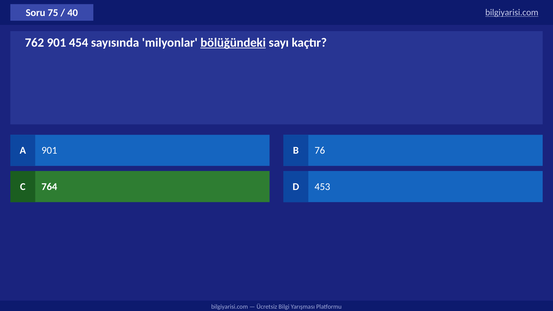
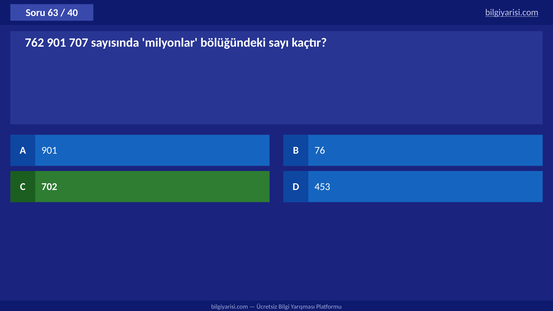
75: 75 -> 63
454: 454 -> 707
bölüğündeki underline: present -> none
764: 764 -> 702
